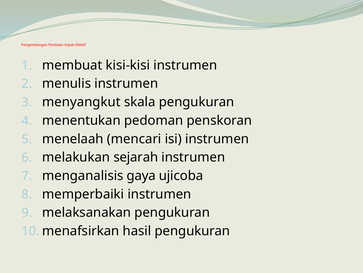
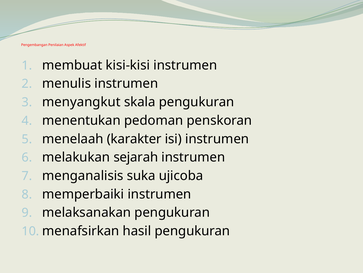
mencari: mencari -> karakter
gaya: gaya -> suka
